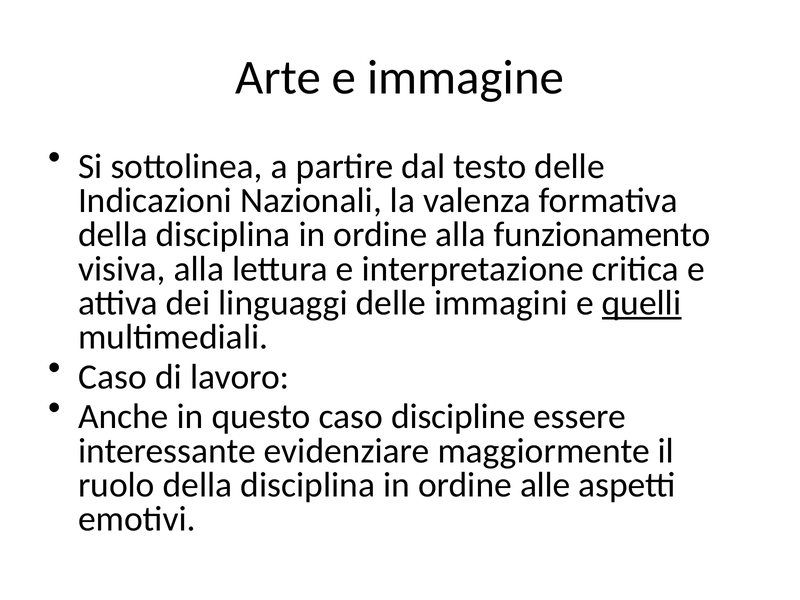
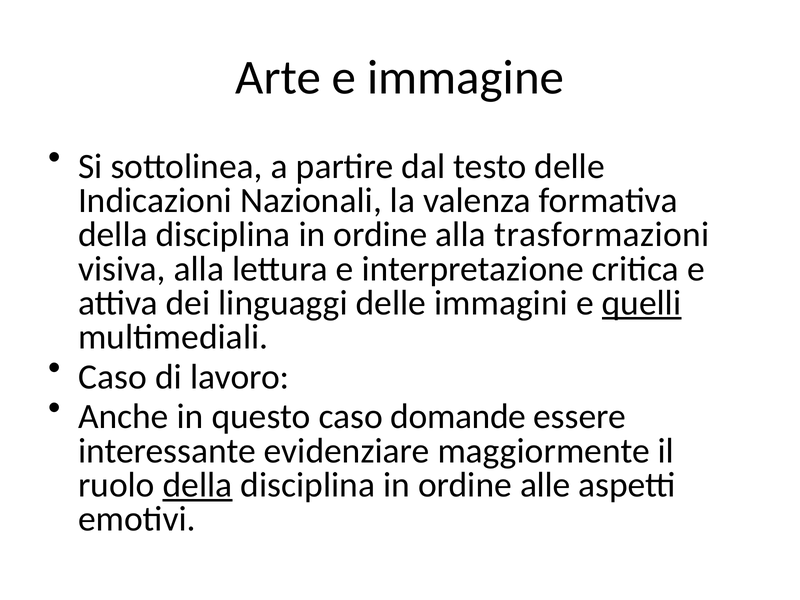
funzionamento: funzionamento -> trasformazioni
discipline: discipline -> domande
della at (198, 485) underline: none -> present
